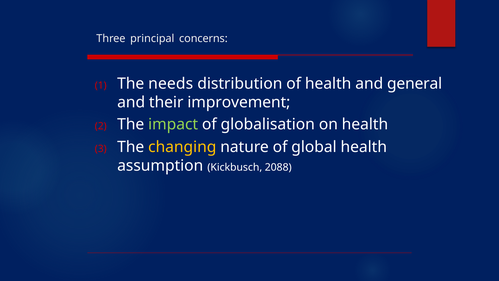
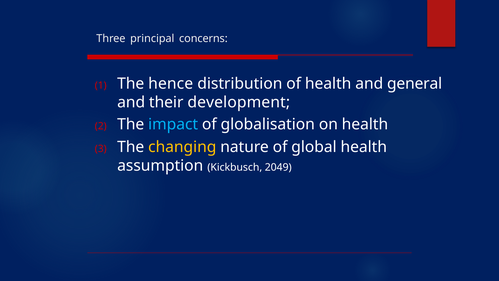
needs: needs -> hence
improvement: improvement -> development
impact colour: light green -> light blue
2088: 2088 -> 2049
